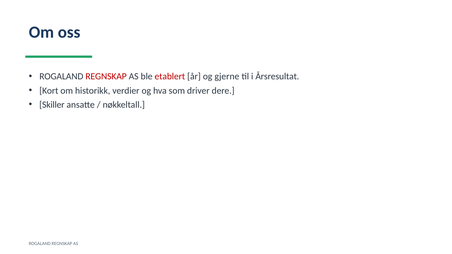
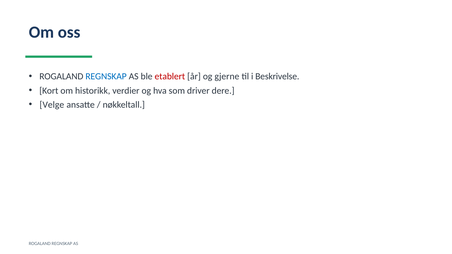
REGNSKAP at (106, 77) colour: red -> blue
Årsresultat: Årsresultat -> Beskrivelse
Skiller: Skiller -> Velge
